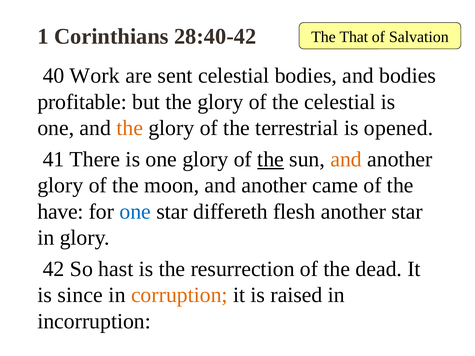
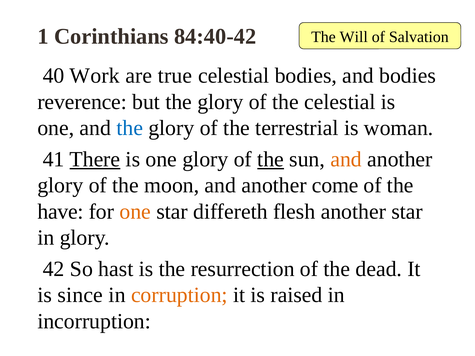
28:40-42: 28:40-42 -> 84:40-42
That: That -> Will
sent: sent -> true
profitable: profitable -> reverence
the at (130, 128) colour: orange -> blue
opened: opened -> woman
There underline: none -> present
came: came -> come
one at (135, 212) colour: blue -> orange
